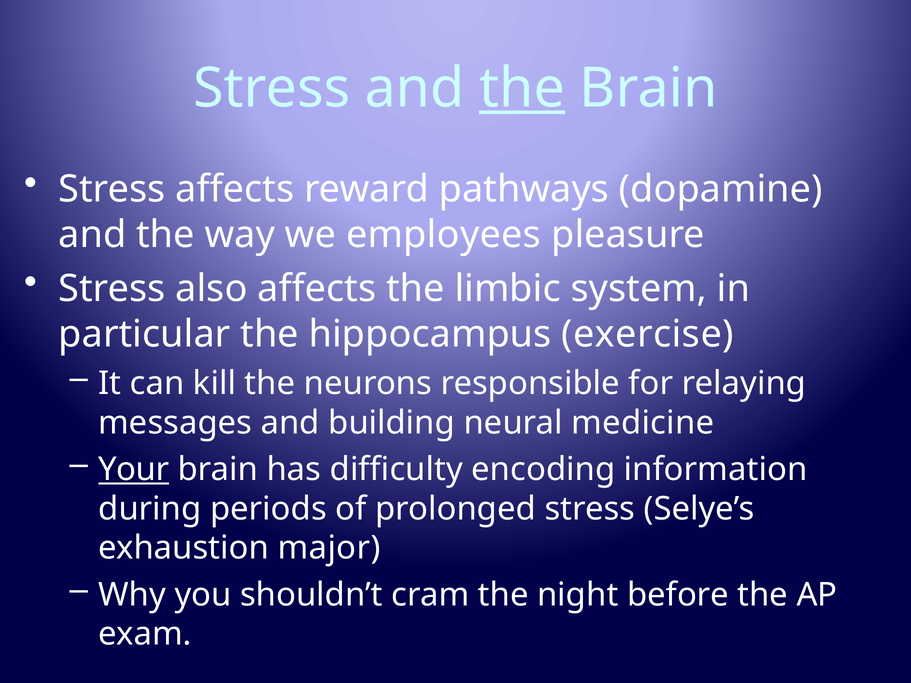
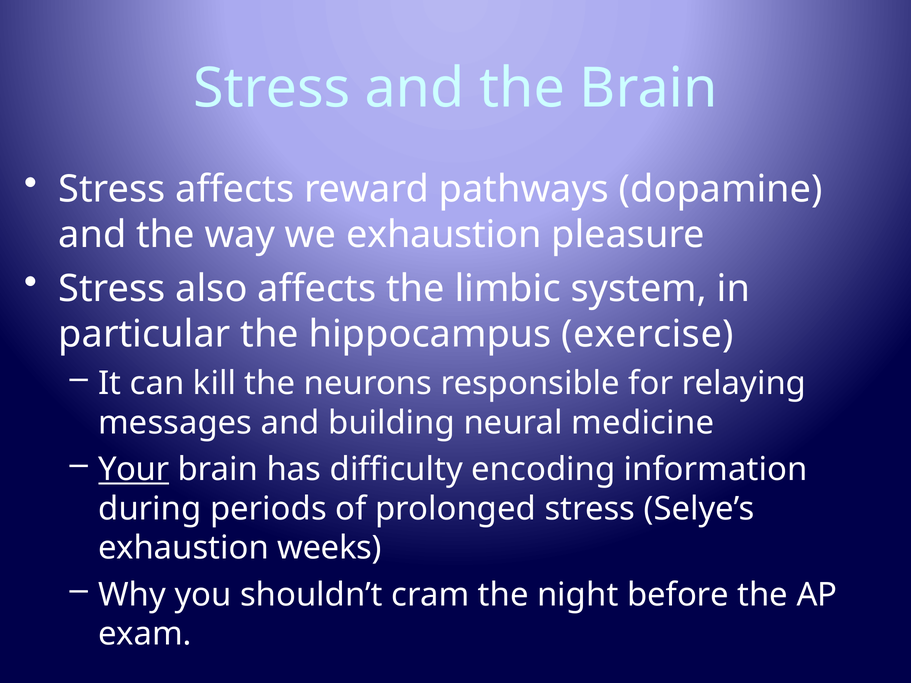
the at (522, 88) underline: present -> none
we employees: employees -> exhaustion
major: major -> weeks
